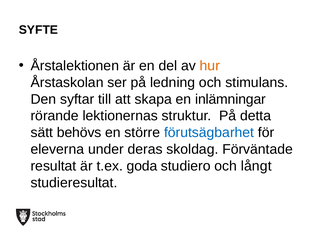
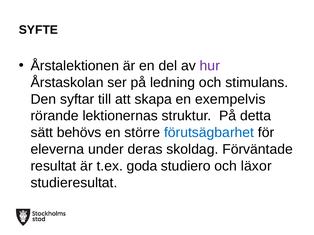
hur colour: orange -> purple
inlämningar: inlämningar -> exempelvis
långt: långt -> läxor
